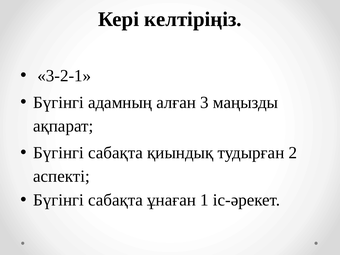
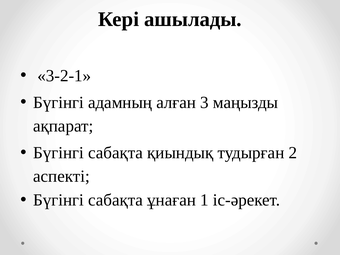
келтіріңіз: келтіріңіз -> ашылады
